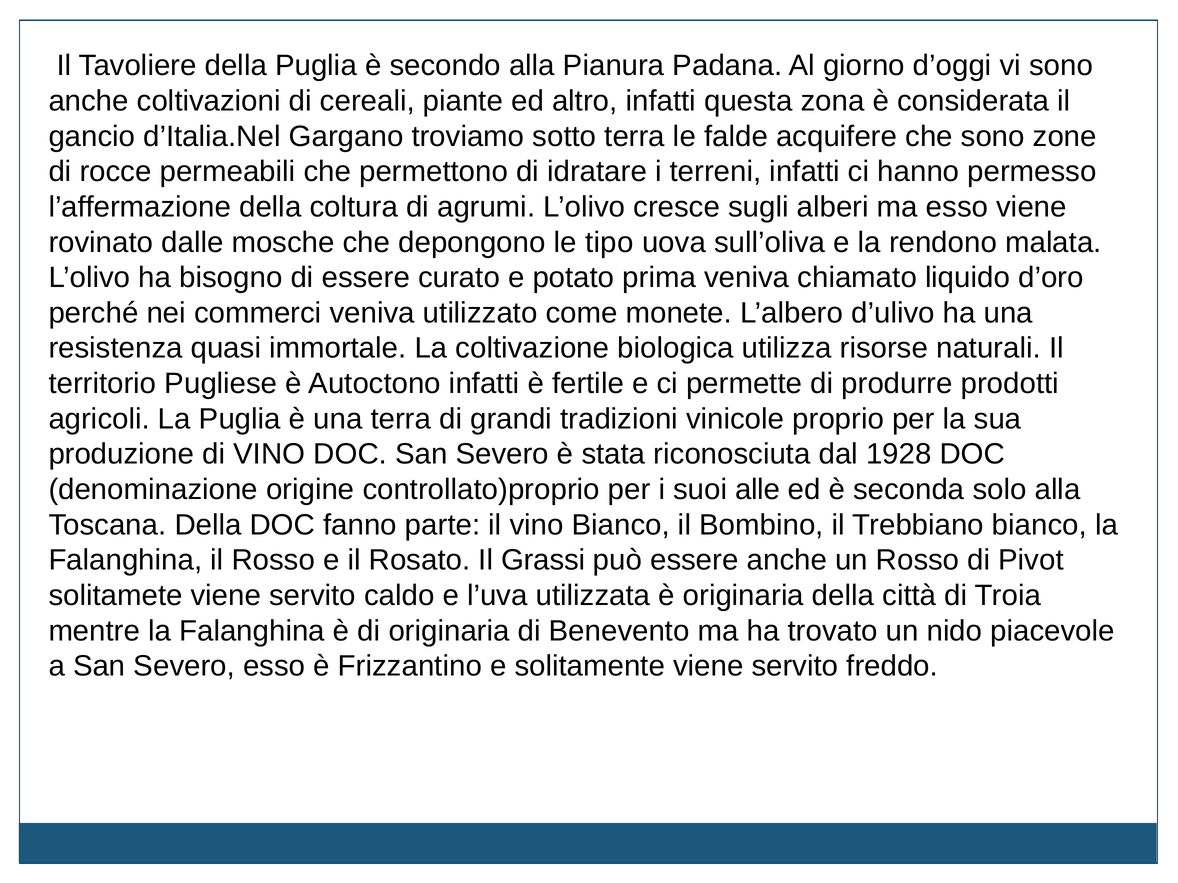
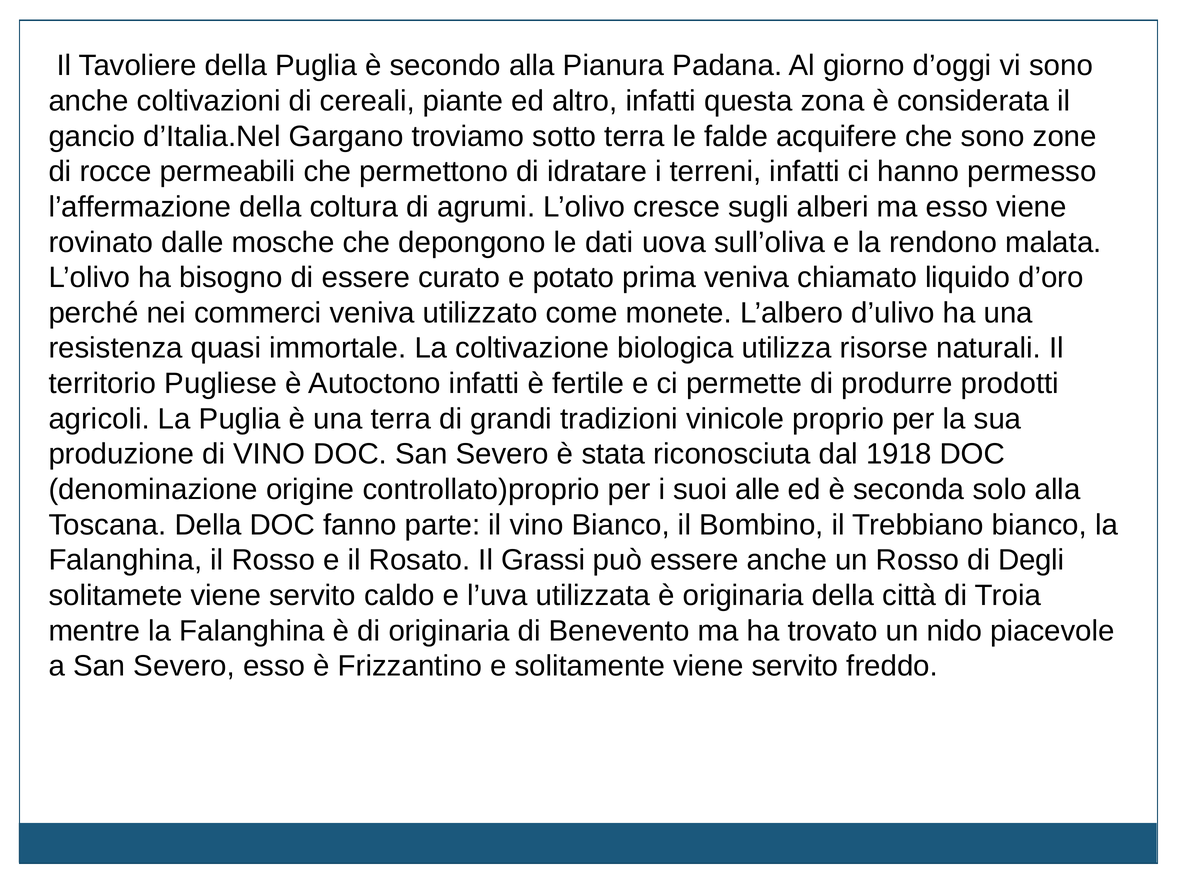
tipo: tipo -> dati
1928: 1928 -> 1918
Pivot: Pivot -> Degli
